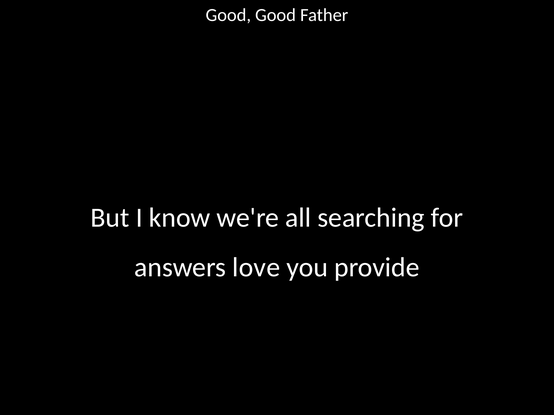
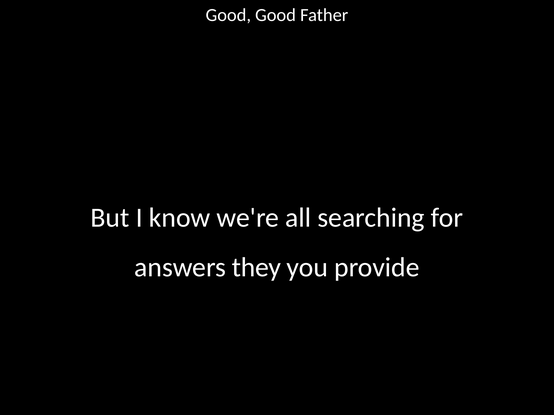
love: love -> they
